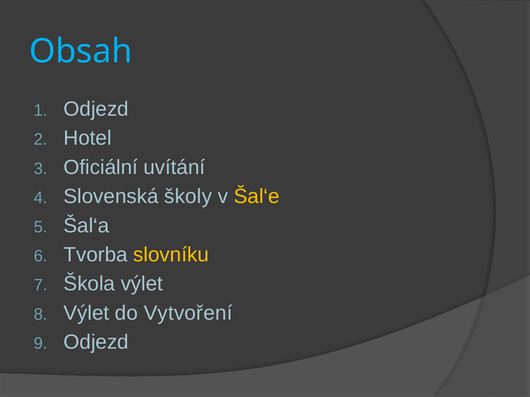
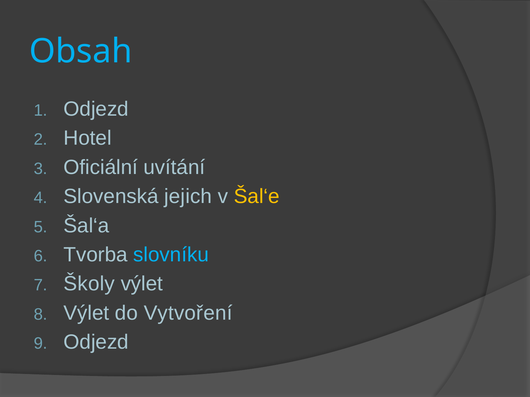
školy: školy -> jejich
slovníku colour: yellow -> light blue
Škola: Škola -> Školy
